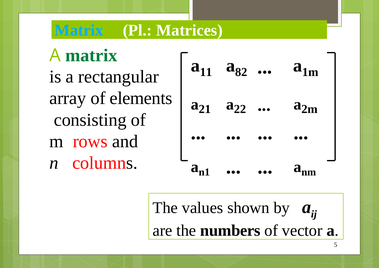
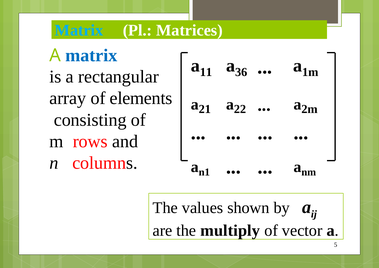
matrix at (91, 55) colour: green -> blue
82: 82 -> 36
numbers: numbers -> multiply
